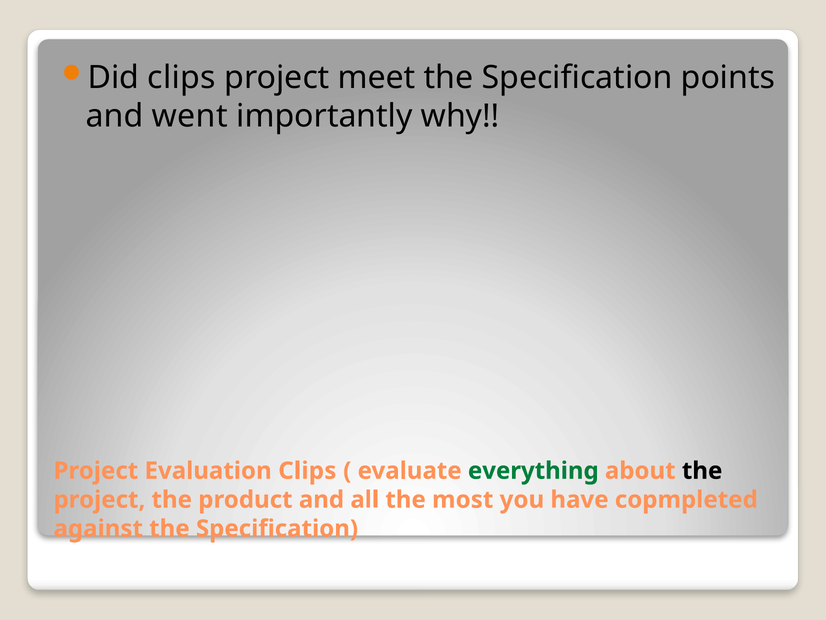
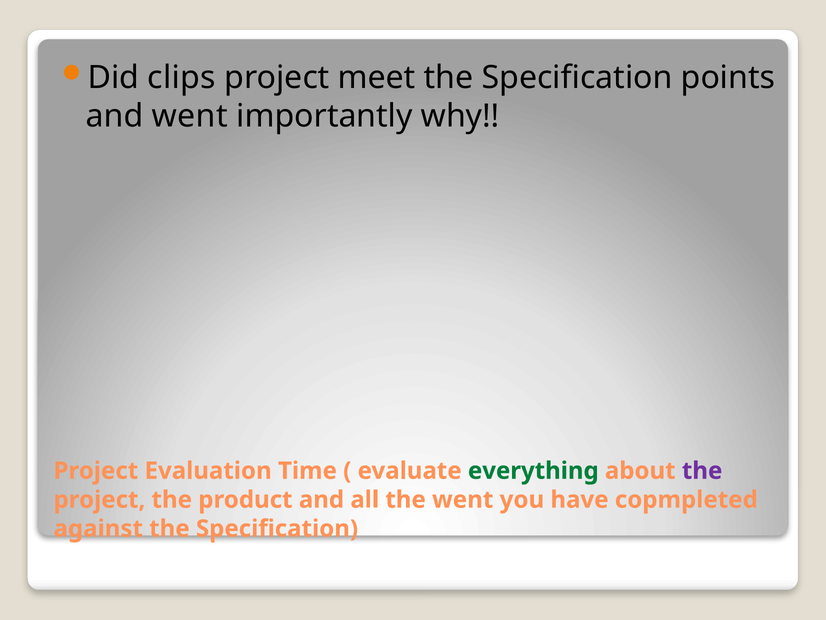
Evaluation Clips: Clips -> Time
the at (702, 470) colour: black -> purple
the most: most -> went
